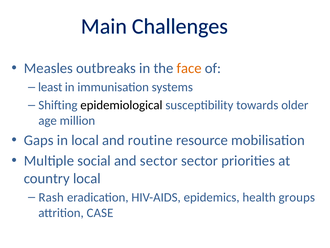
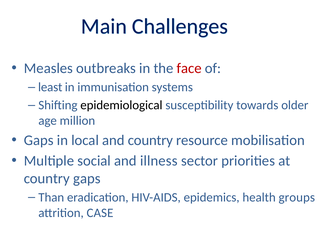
face colour: orange -> red
and routine: routine -> country
and sector: sector -> illness
country local: local -> gaps
Rash: Rash -> Than
